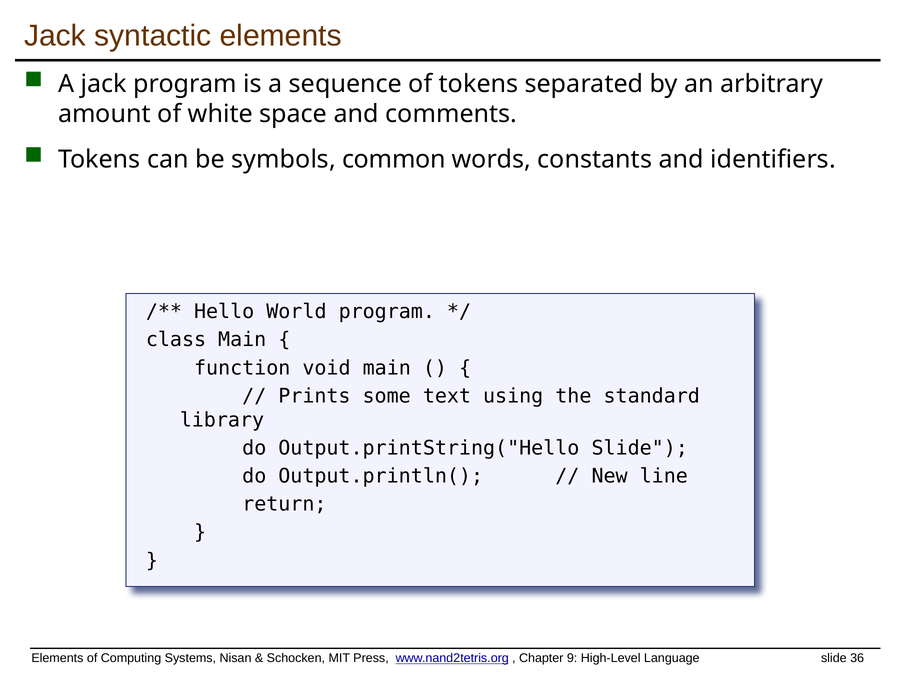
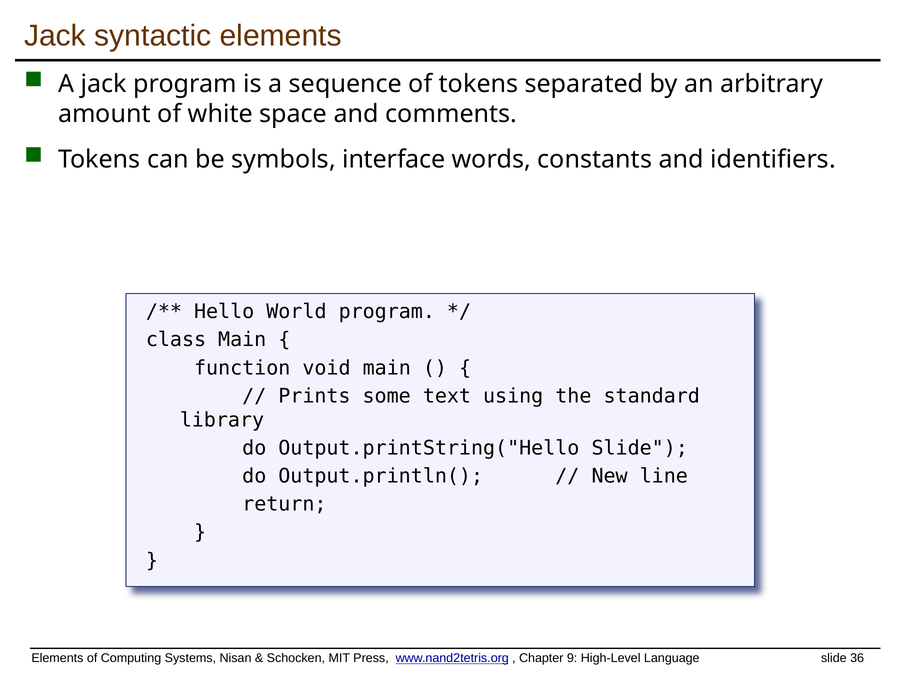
common: common -> interface
